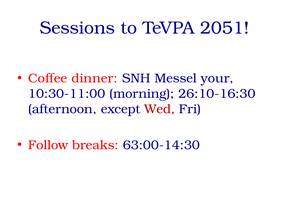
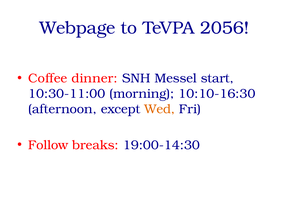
Sessions: Sessions -> Webpage
2051: 2051 -> 2056
your: your -> start
26:10-16:30: 26:10-16:30 -> 10:10-16:30
Wed colour: red -> orange
63:00-14:30: 63:00-14:30 -> 19:00-14:30
